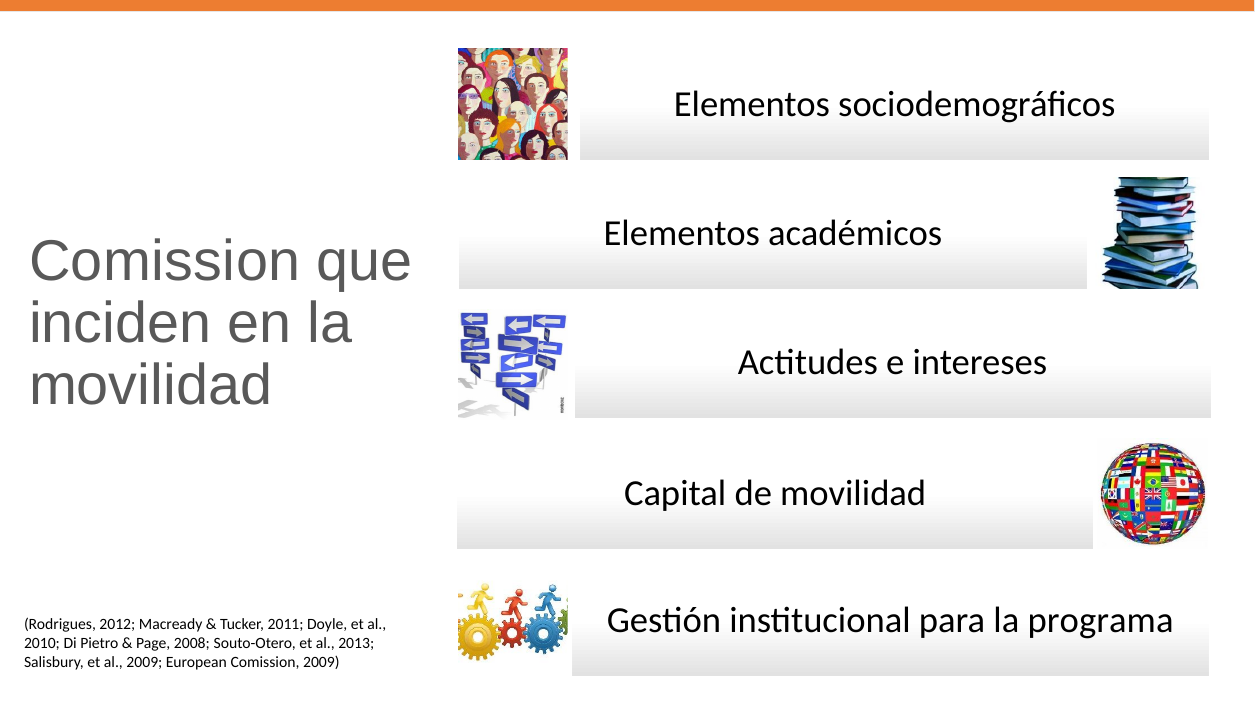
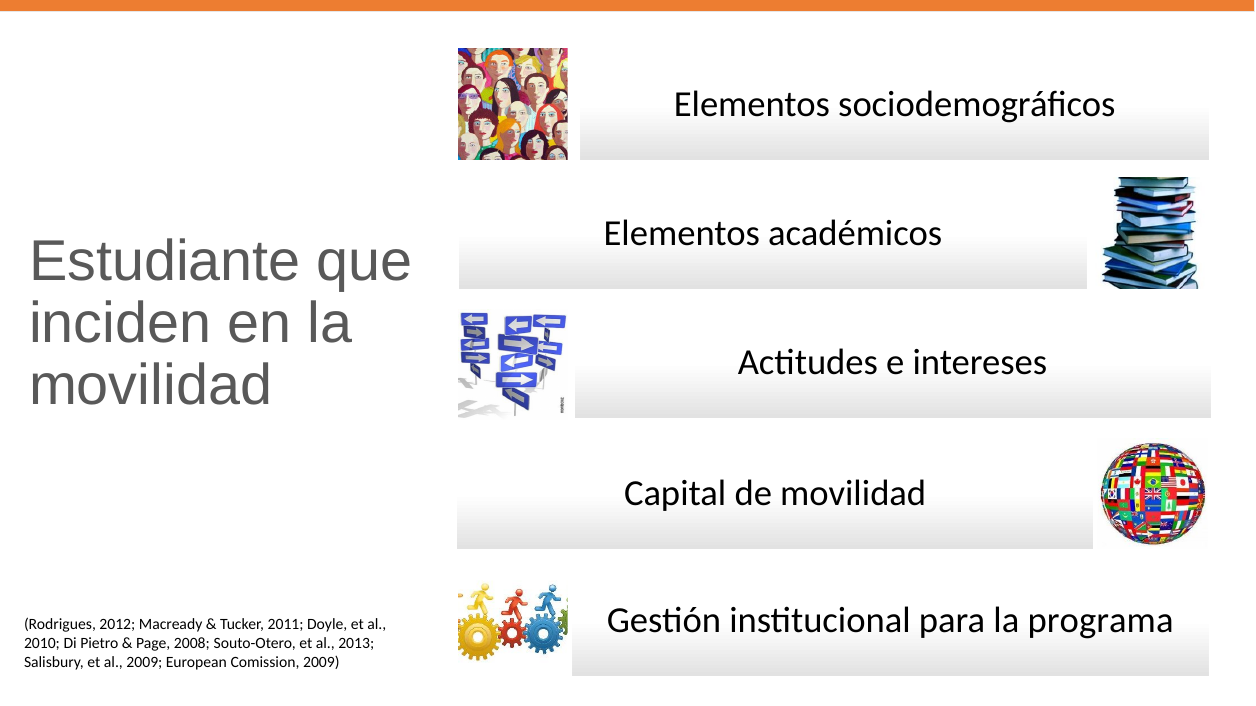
Comission at (165, 262): Comission -> Estudiante
